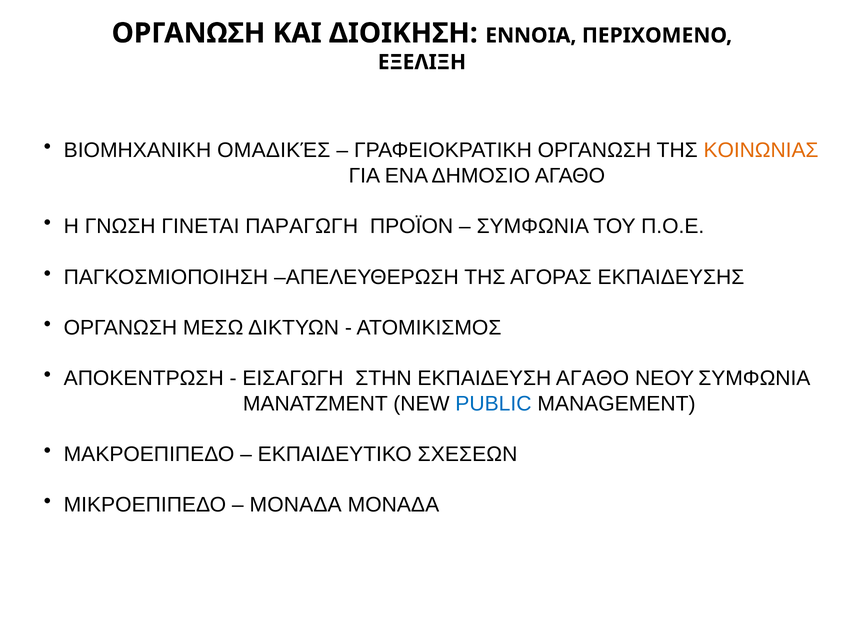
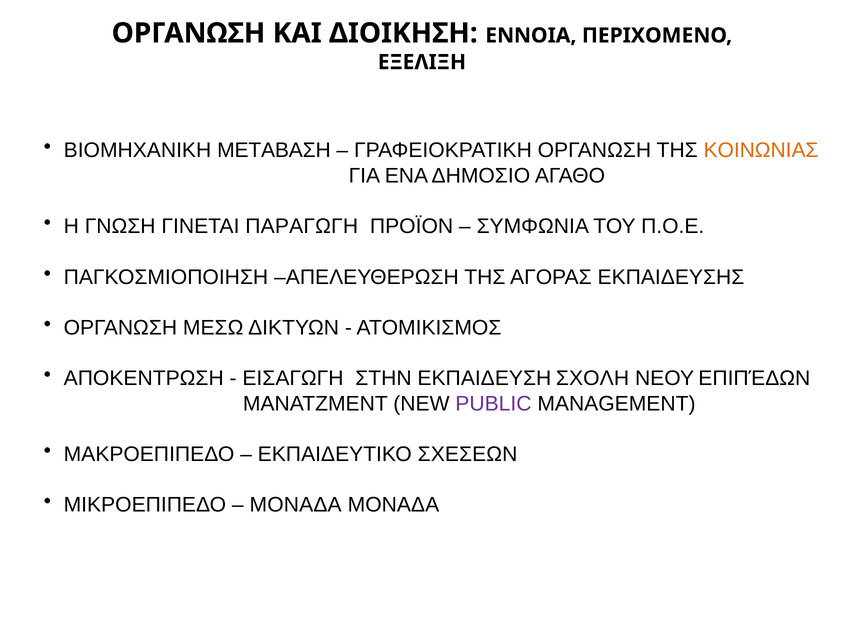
ΟΜΑΔΙΚΈΣ: ΟΜΑΔΙΚΈΣ -> ΜΕΤΑΒΑΣΗ
ΕΚΠΑΙΔΕΥΣΗ ΑΓΑΘΟ: ΑΓΑΘΟ -> ΣΧΟΛΗ
ΝΕΟΥ ΣΥΜΦΩΝΙΑ: ΣΥΜΦΩΝΙΑ -> ΕΠΙΠΈΔΩΝ
PUBLIC colour: blue -> purple
